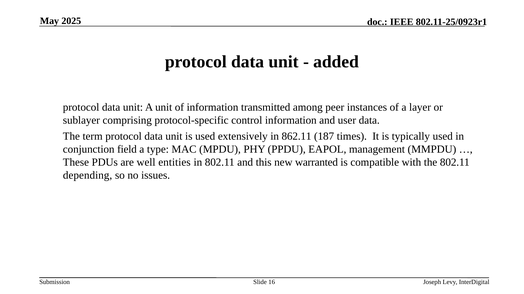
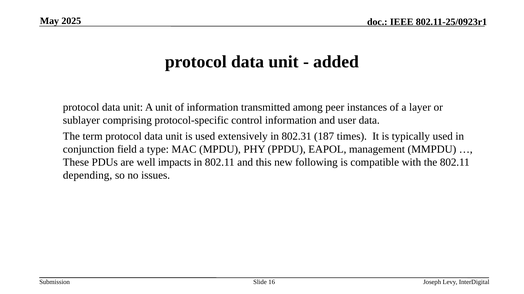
862.11: 862.11 -> 802.31
entities: entities -> impacts
warranted: warranted -> following
